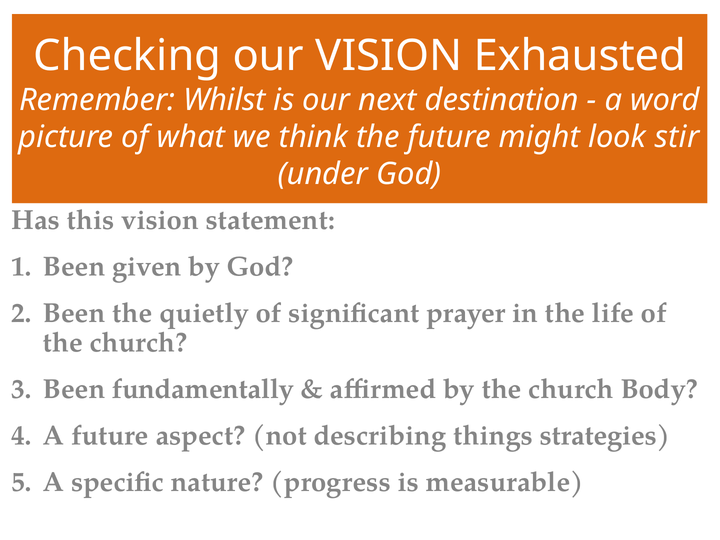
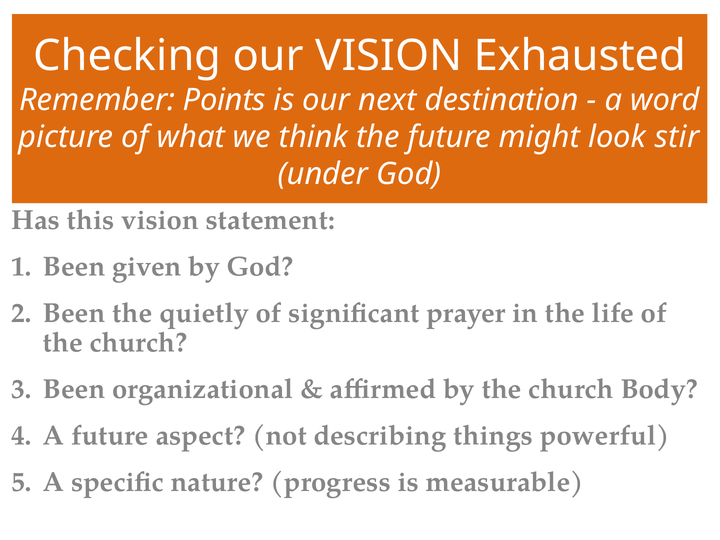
Whilst: Whilst -> Points
fundamentally: fundamentally -> organizational
strategies: strategies -> powerful
